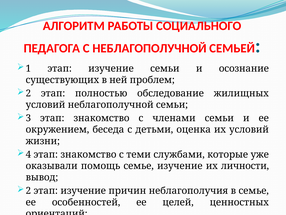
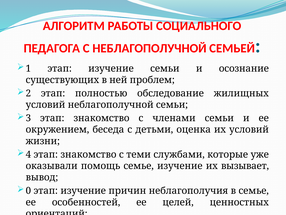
личности: личности -> вызывает
2 at (28, 190): 2 -> 0
